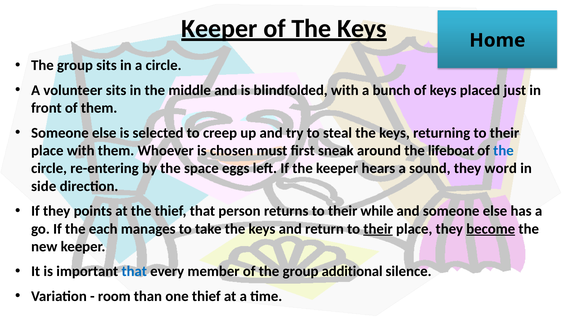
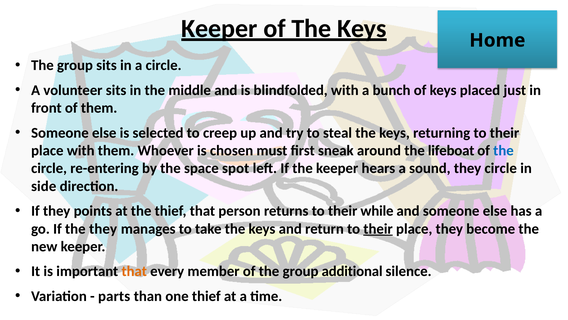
eggs: eggs -> spot
they word: word -> circle
the each: each -> they
become underline: present -> none
that at (134, 271) colour: blue -> orange
room: room -> parts
